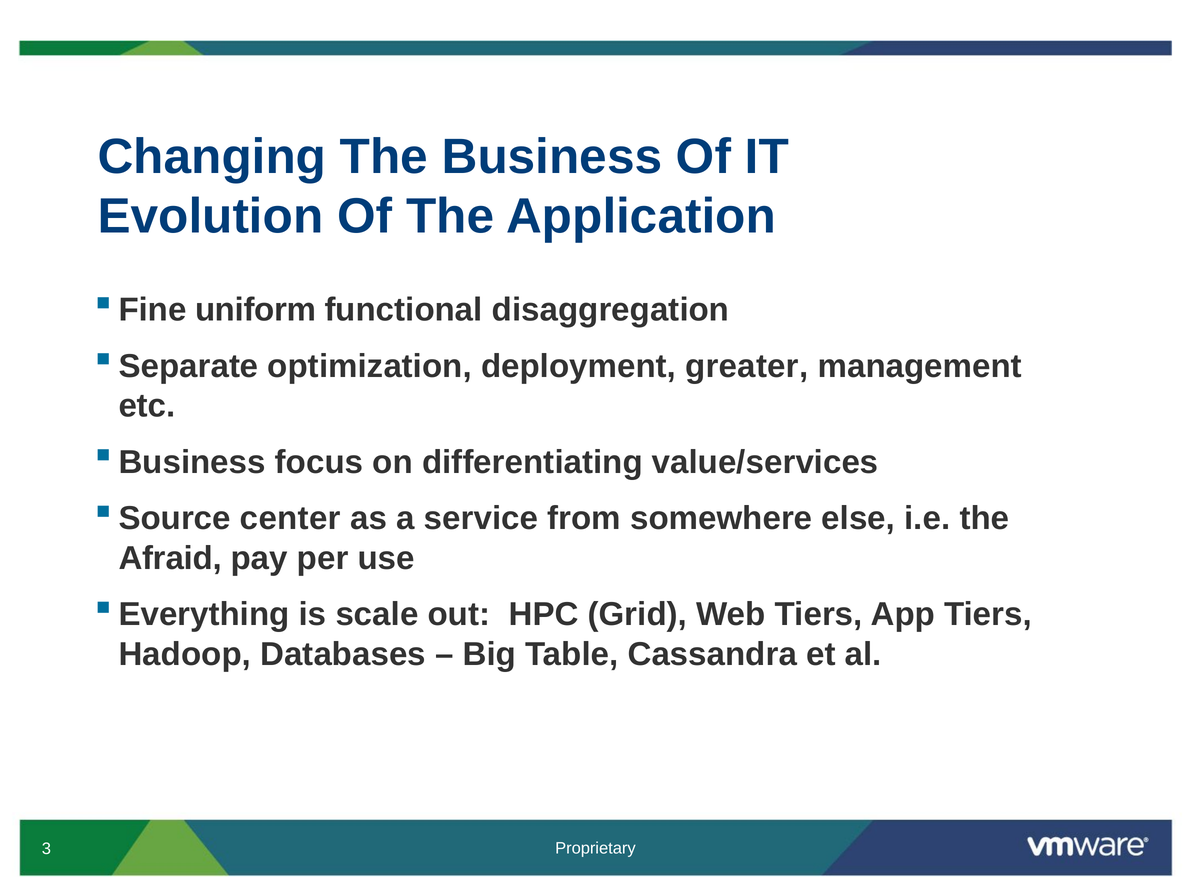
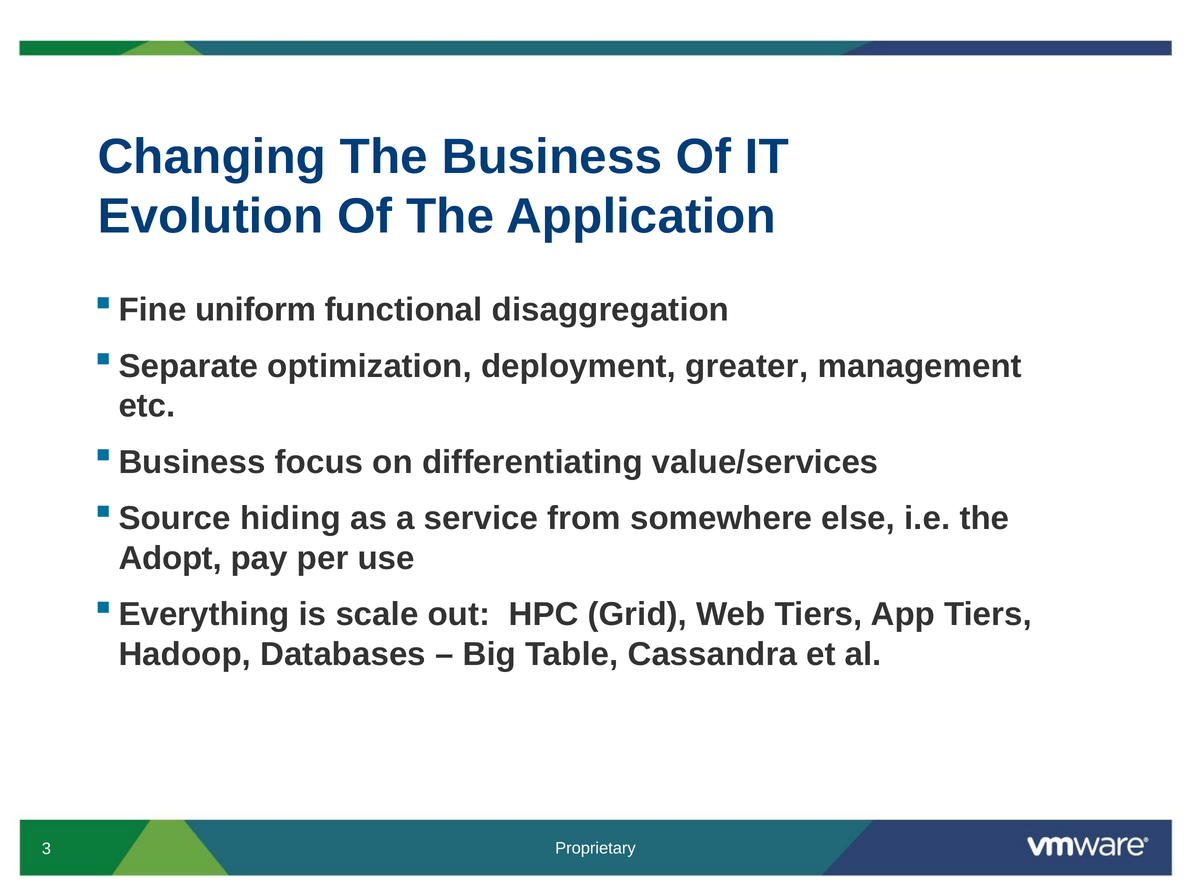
center: center -> hiding
Afraid: Afraid -> Adopt
